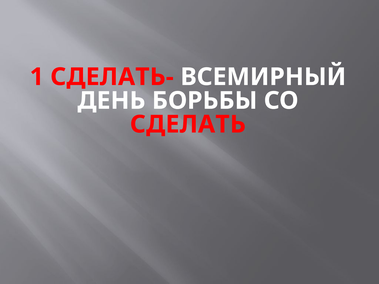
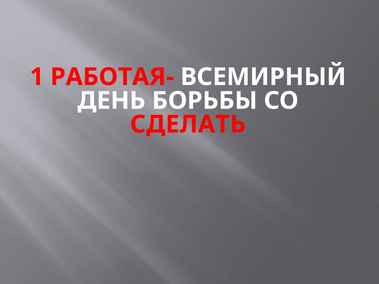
СДЕЛАТЬ-: СДЕЛАТЬ- -> РАБОТАЯ-
